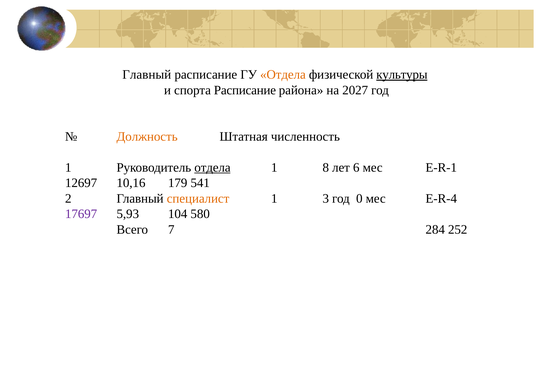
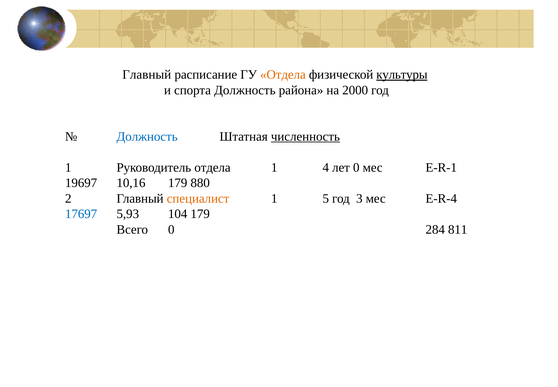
спорта Расписание: Расписание -> Должность
2027: 2027 -> 2000
Должность at (147, 136) colour: orange -> blue
численность underline: none -> present
отдела at (212, 167) underline: present -> none
8: 8 -> 4
лет 6: 6 -> 0
12697: 12697 -> 19697
541: 541 -> 880
3: 3 -> 5
0: 0 -> 3
17697 colour: purple -> blue
104 580: 580 -> 179
Всего 7: 7 -> 0
252: 252 -> 811
